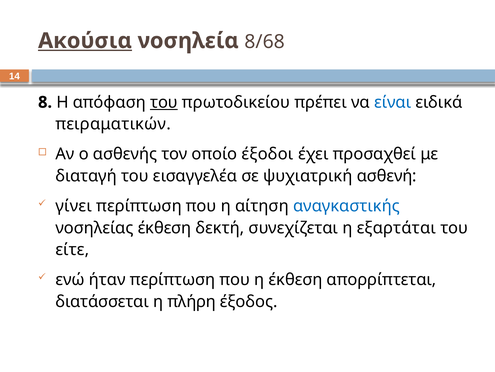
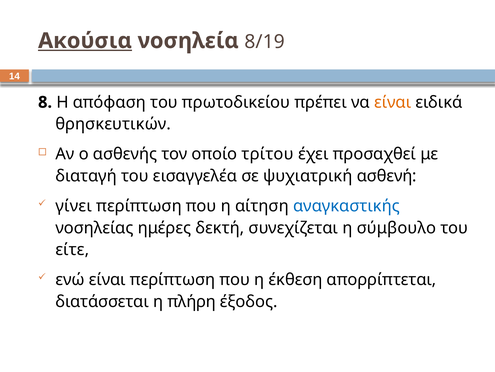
8/68: 8/68 -> 8/19
του at (164, 102) underline: present -> none
είναι at (393, 102) colour: blue -> orange
πειραματικών: πειραματικών -> θρησκευτικών
έξοδοι: έξοδοι -> τρίτου
νοσηλείας έκθεση: έκθεση -> ημέρες
εξαρτάται: εξαρτάται -> σύμβουλο
ενώ ήταν: ήταν -> είναι
